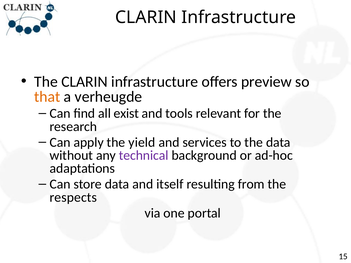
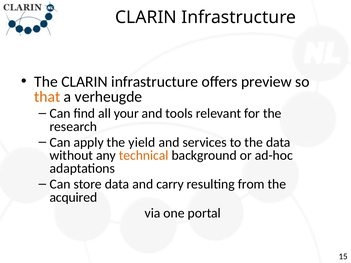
exist: exist -> your
technical colour: purple -> orange
itself: itself -> carry
respects: respects -> acquired
